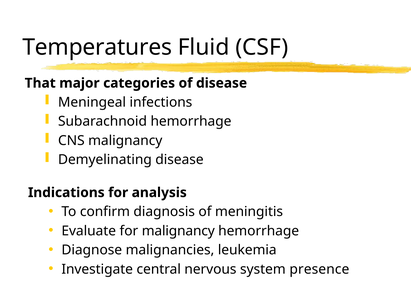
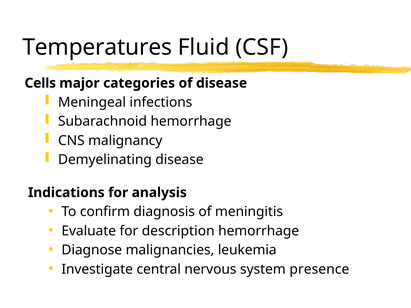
That: That -> Cells
for malignancy: malignancy -> description
